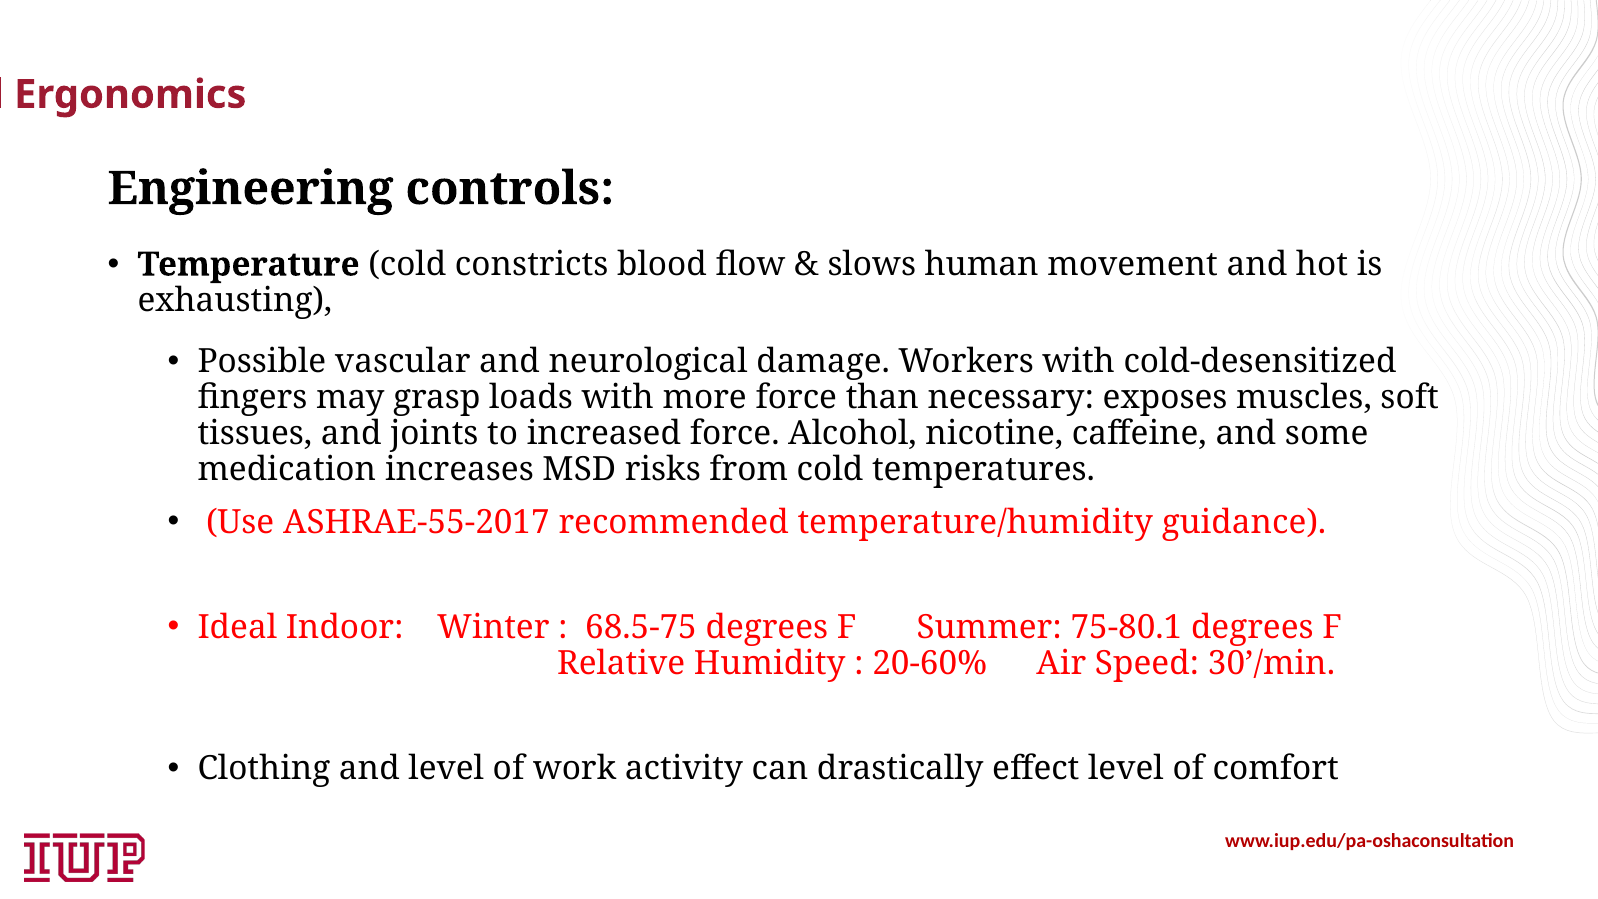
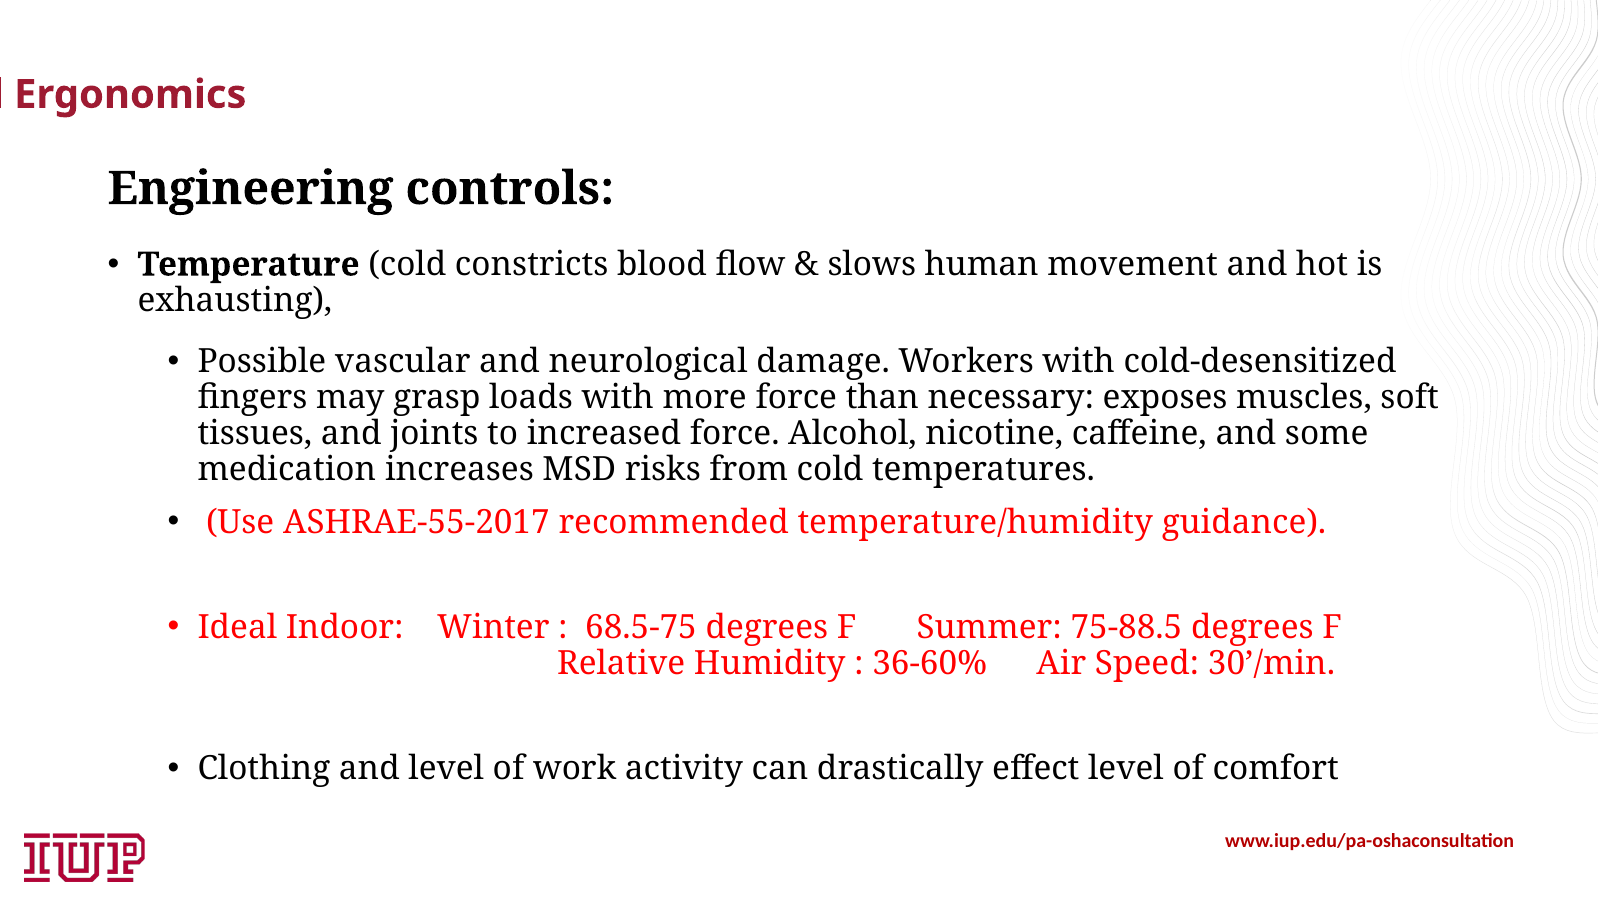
75-80.1: 75-80.1 -> 75-88.5
20-60%: 20-60% -> 36-60%
